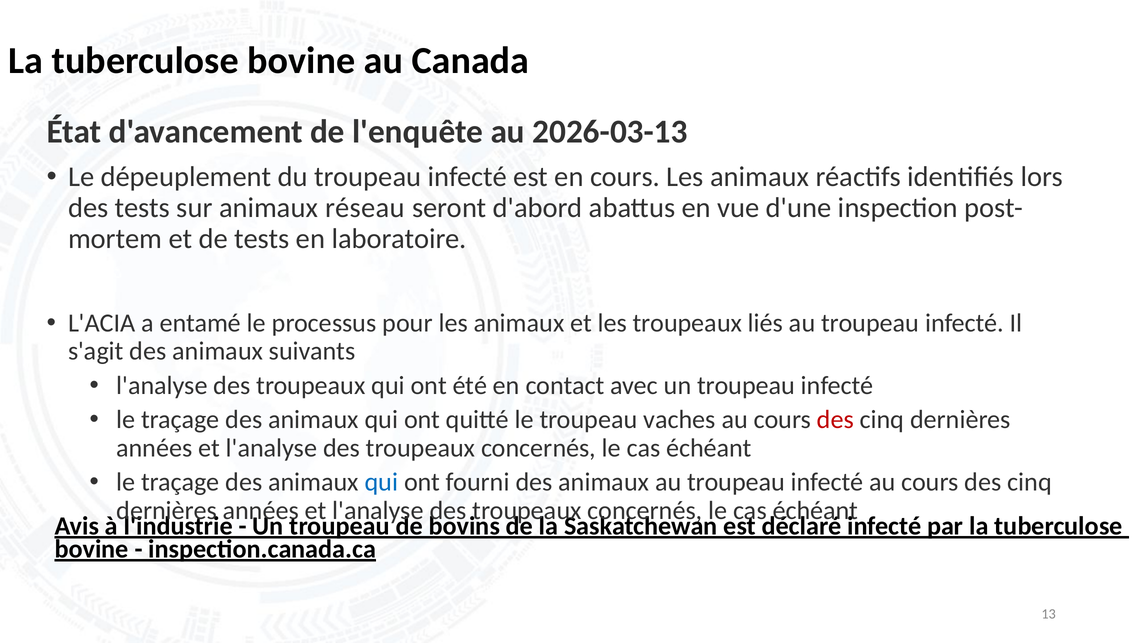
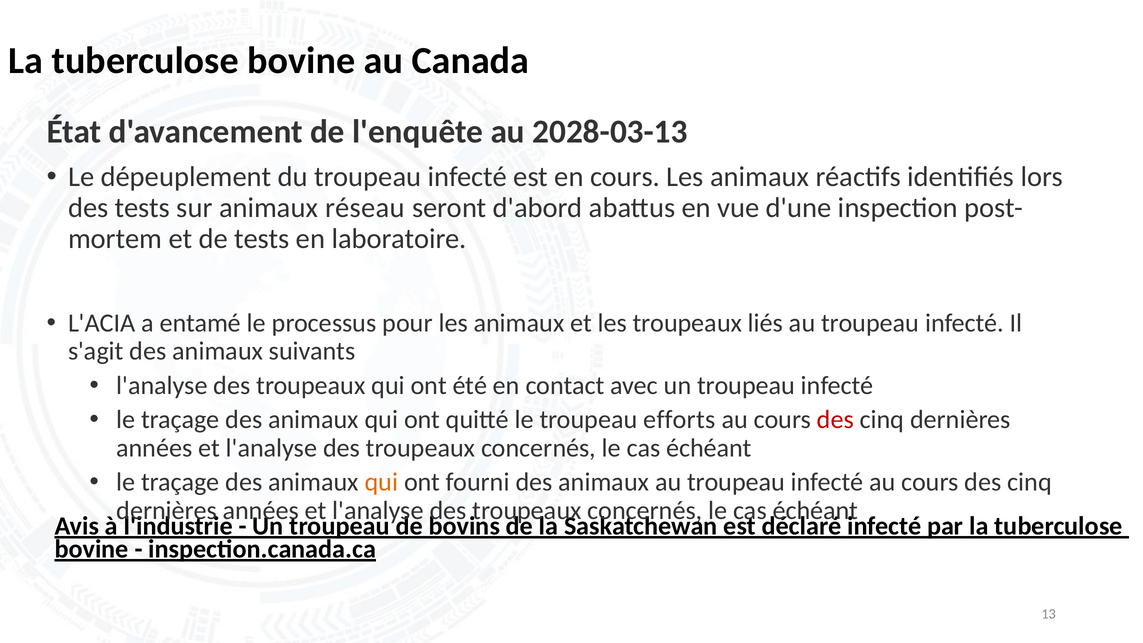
2026-03-13: 2026-03-13 -> 2028-03-13
vaches: vaches -> efforts
qui at (381, 482) colour: blue -> orange
